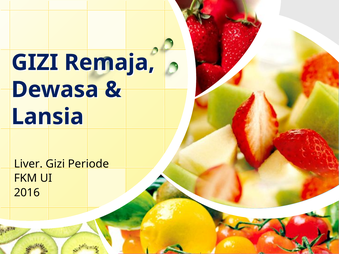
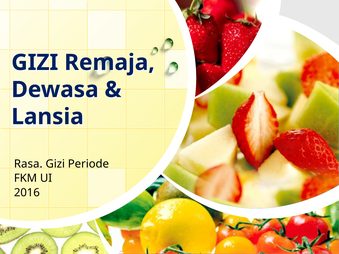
Liver: Liver -> Rasa
